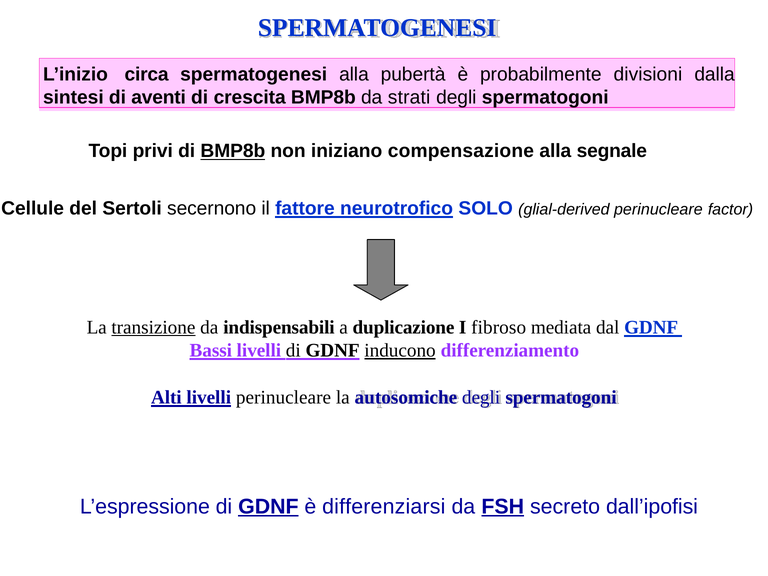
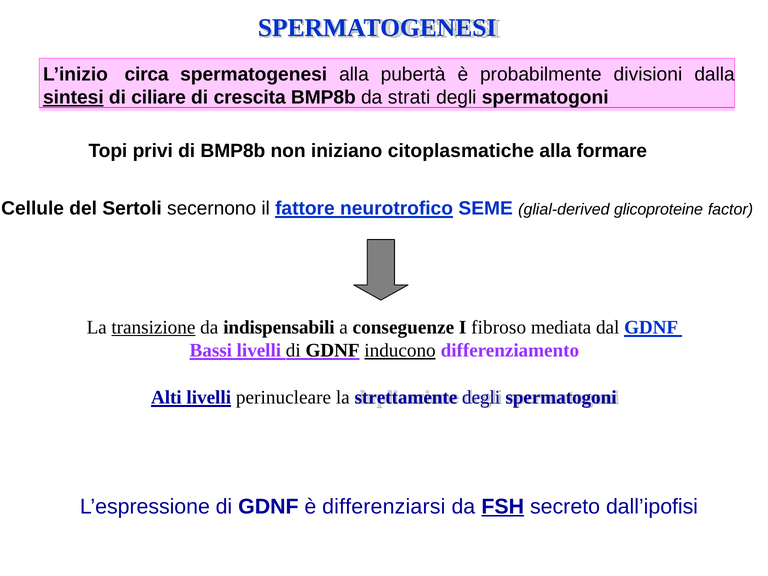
sintesi underline: none -> present
aventi: aventi -> ciliare
BMP8b at (233, 151) underline: present -> none
compensazione: compensazione -> citoplasmatiche
segnale: segnale -> formare
SOLO: SOLO -> SEME
glial-derived perinucleare: perinucleare -> glicoproteine
duplicazione: duplicazione -> conseguenze
autosomiche: autosomiche -> strettamente
GDNF at (268, 507) underline: present -> none
